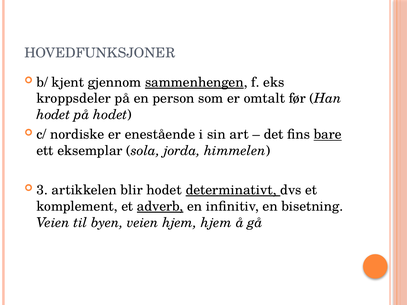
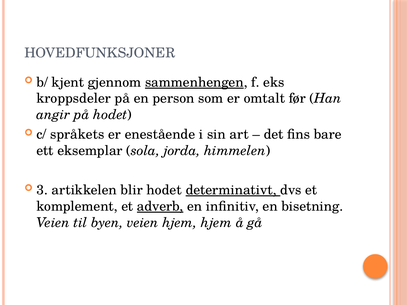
hodet at (53, 115): hodet -> angir
nordiske: nordiske -> språkets
bare underline: present -> none
